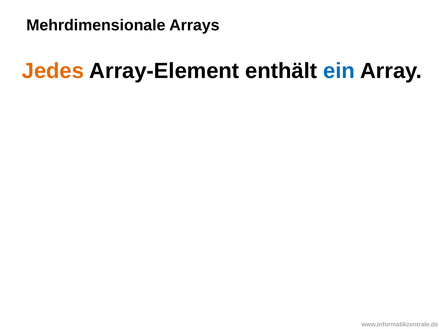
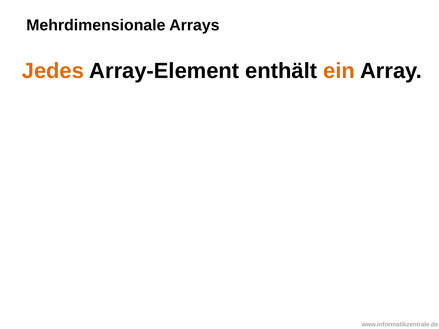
ein colour: blue -> orange
